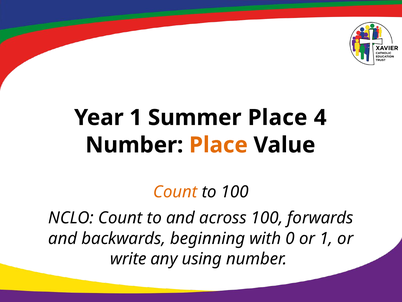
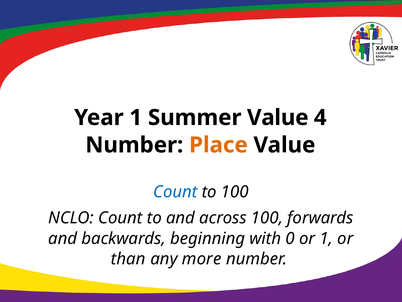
Summer Place: Place -> Value
Count at (175, 192) colour: orange -> blue
write: write -> than
using: using -> more
